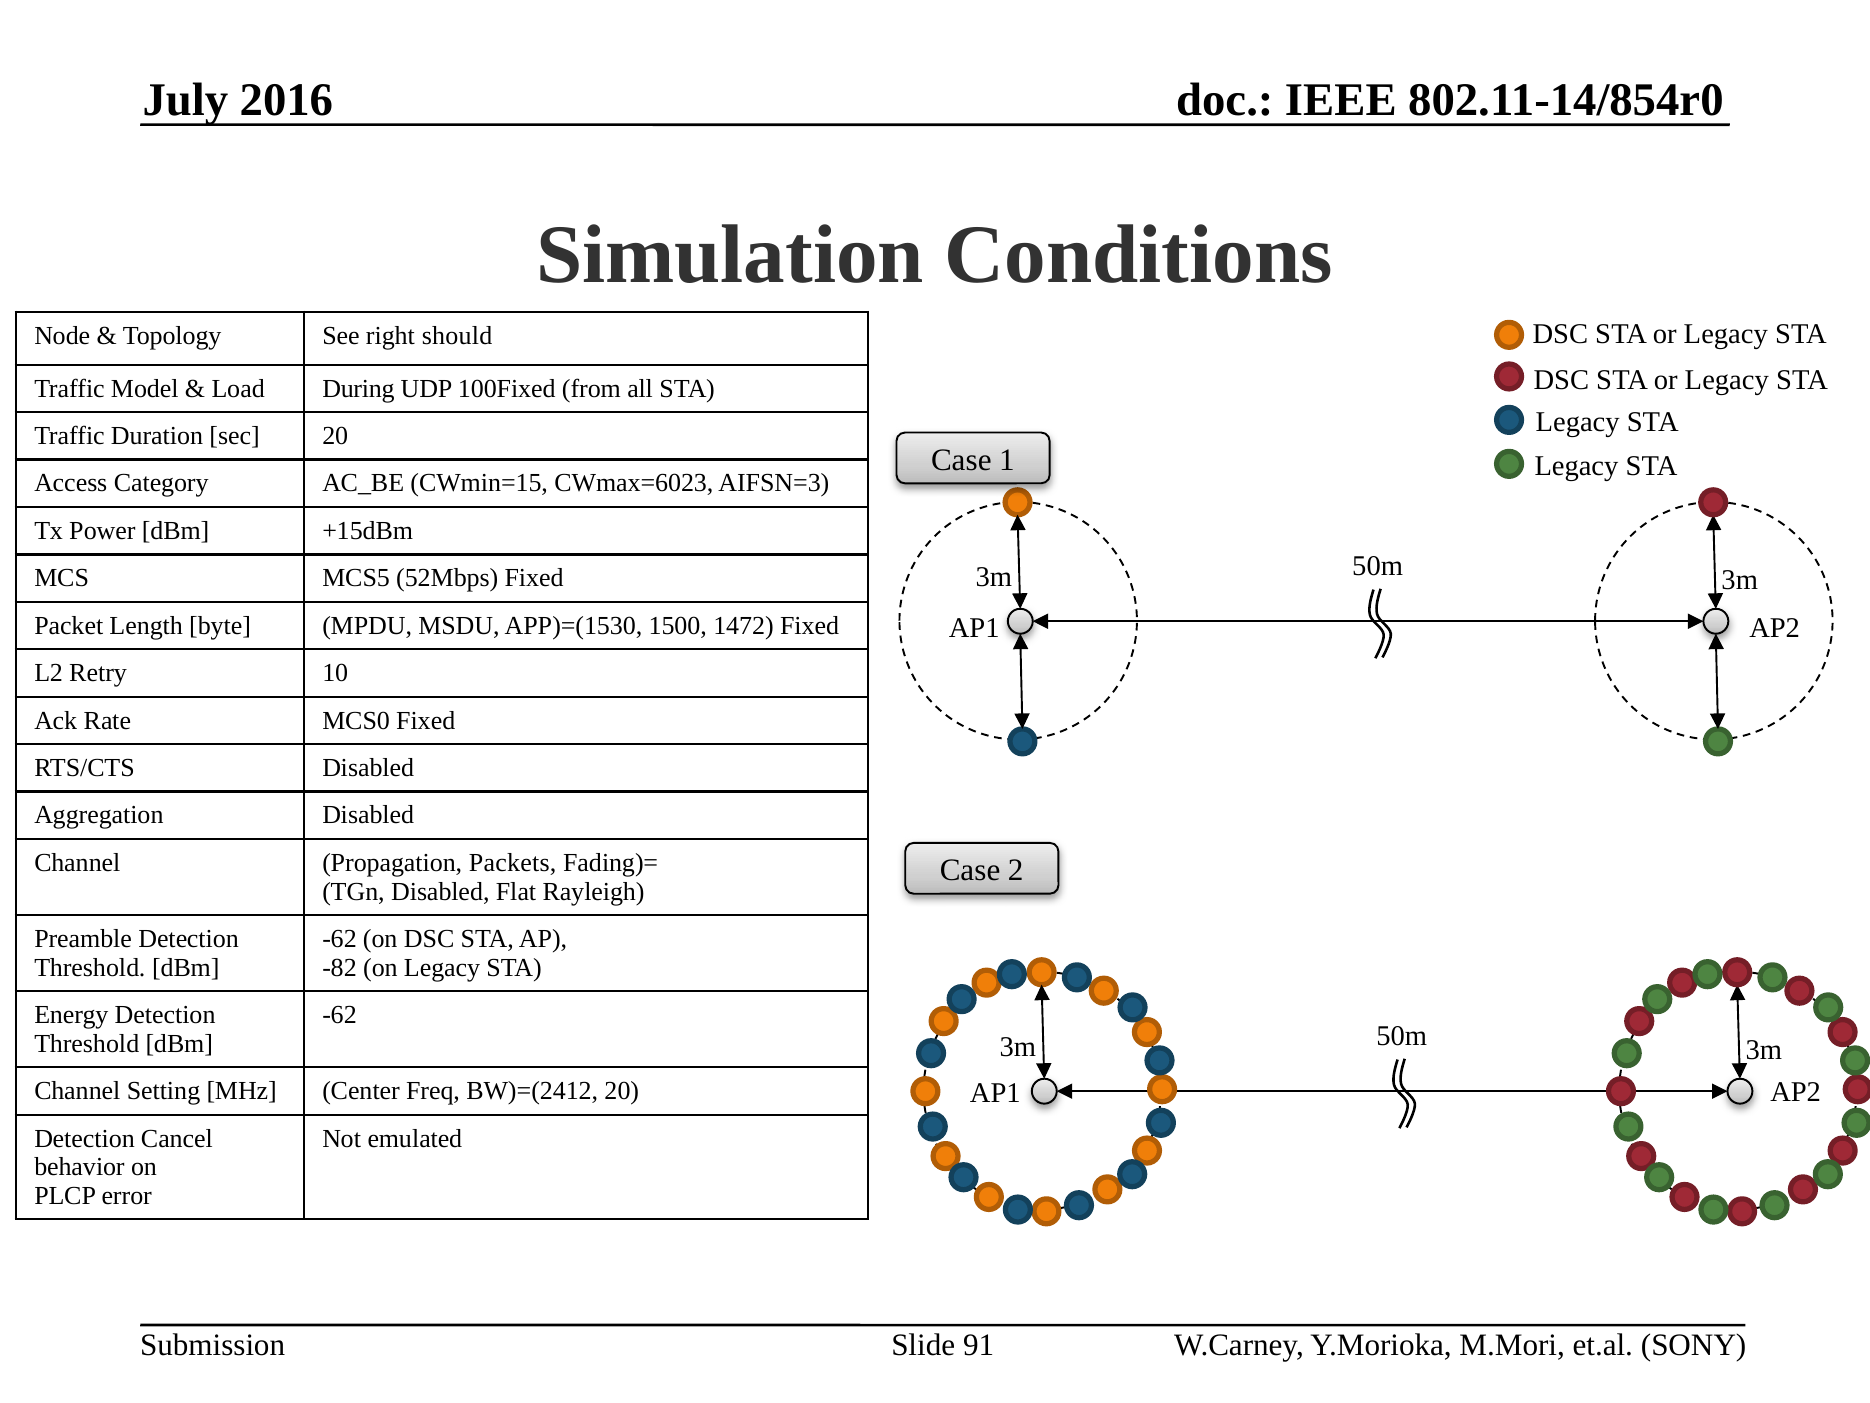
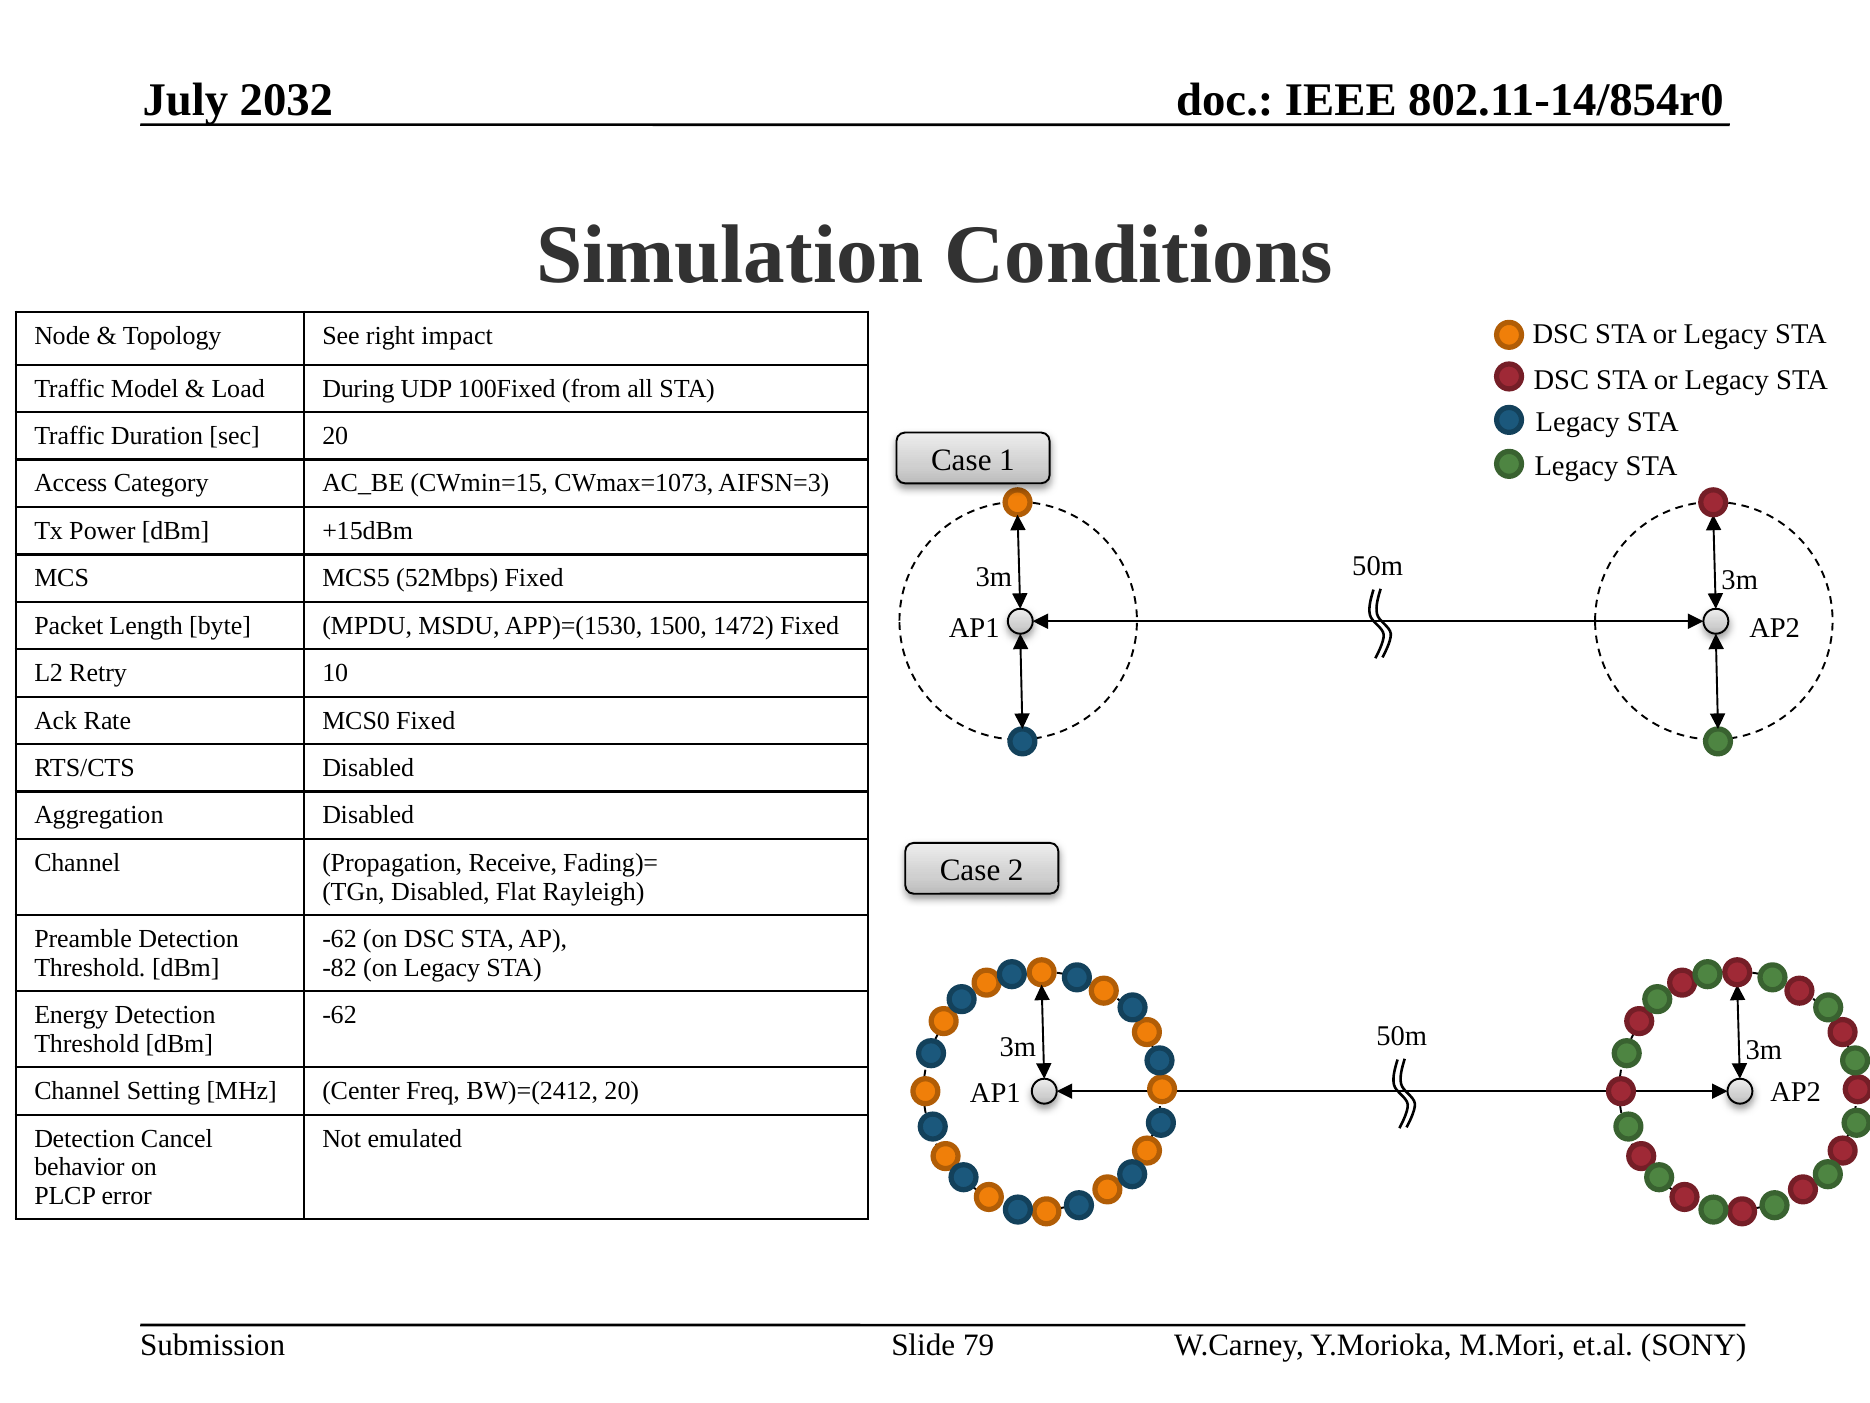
2016: 2016 -> 2032
should: should -> impact
CWmax=6023: CWmax=6023 -> CWmax=1073
Packets: Packets -> Receive
91: 91 -> 79
